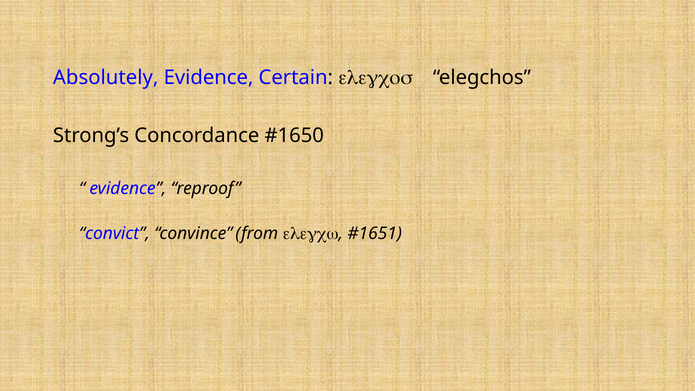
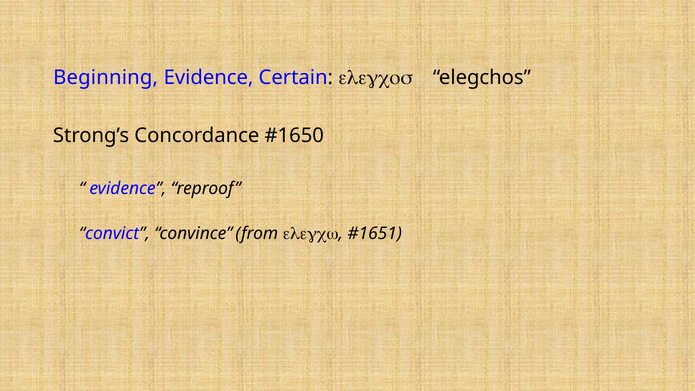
Absolutely: Absolutely -> Beginning
